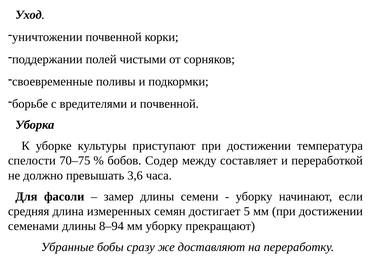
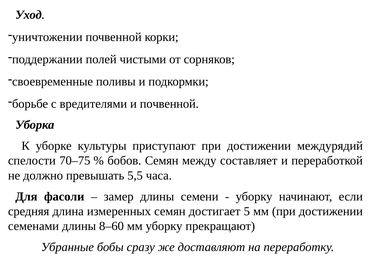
температура: температура -> междурядий
бобов Содер: Содер -> Семян
3,6: 3,6 -> 5,5
8–94: 8–94 -> 8–60
